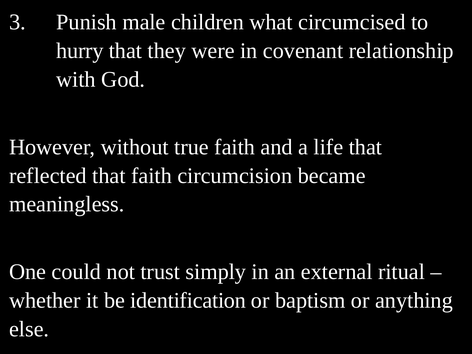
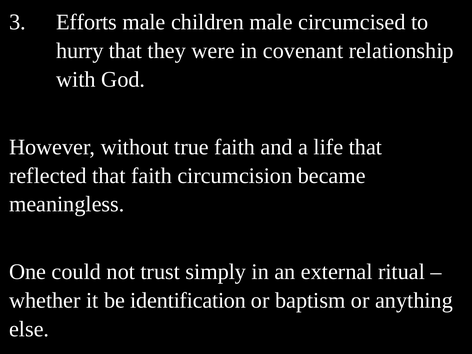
Punish: Punish -> Efforts
children what: what -> male
